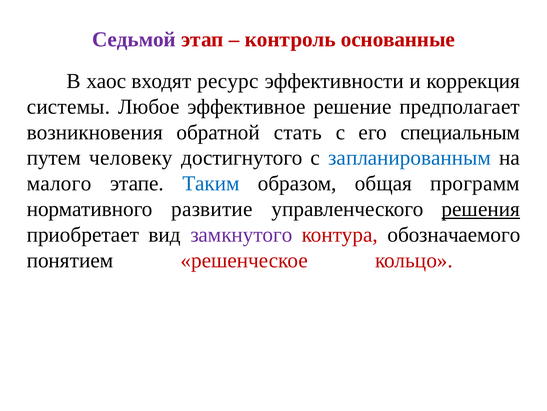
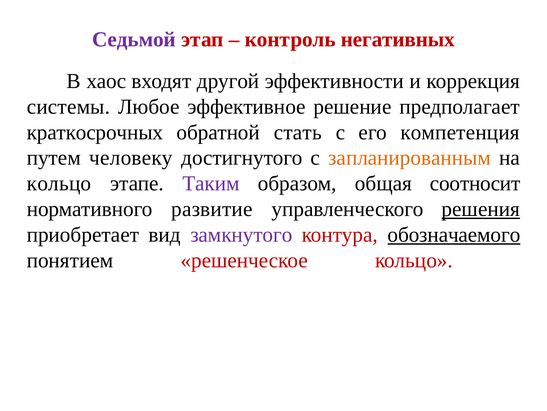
основанные: основанные -> негативных
ресурс: ресурс -> другой
возникновения: возникновения -> краткосрочных
специальным: специальным -> компетенция
запланированным colour: blue -> orange
малого at (59, 183): малого -> кольцо
Таким colour: blue -> purple
программ: программ -> соотносит
обозначаемого underline: none -> present
